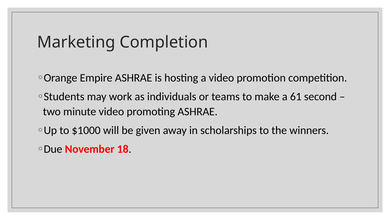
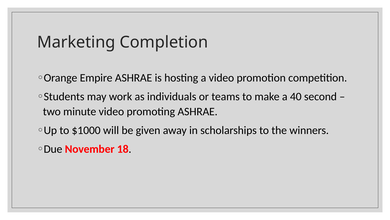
61: 61 -> 40
